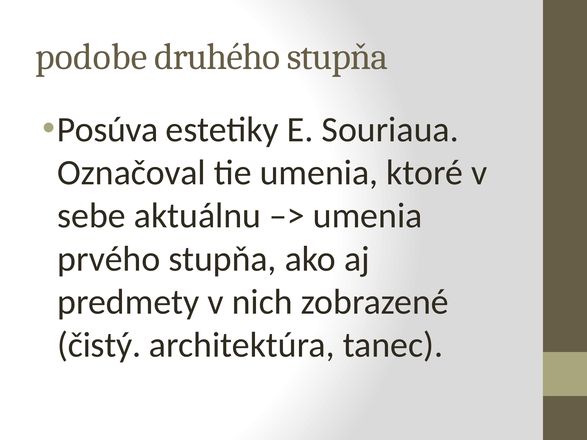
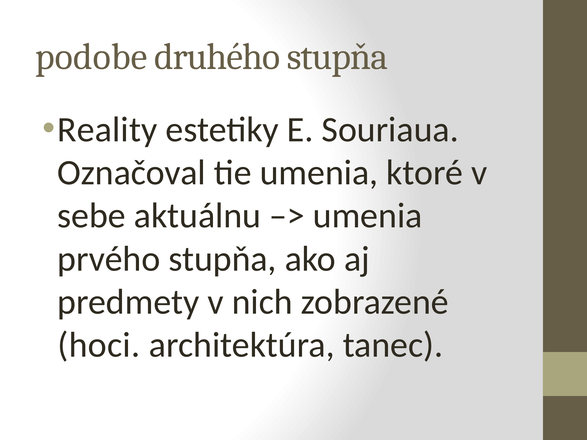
Posúva: Posúva -> Reality
čistý: čistý -> hoci
